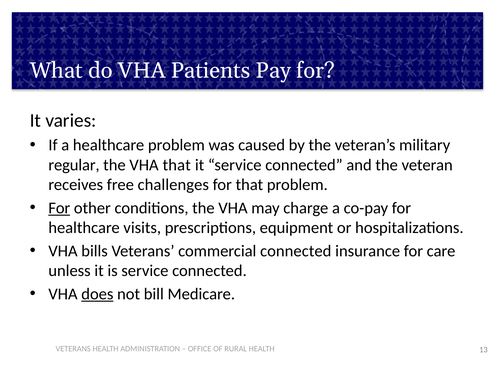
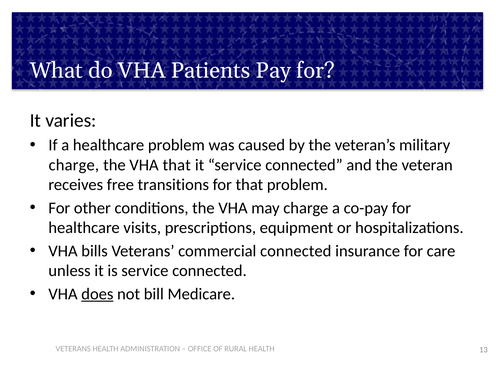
regular at (74, 165): regular -> charge
challenges: challenges -> transitions
For at (59, 208) underline: present -> none
